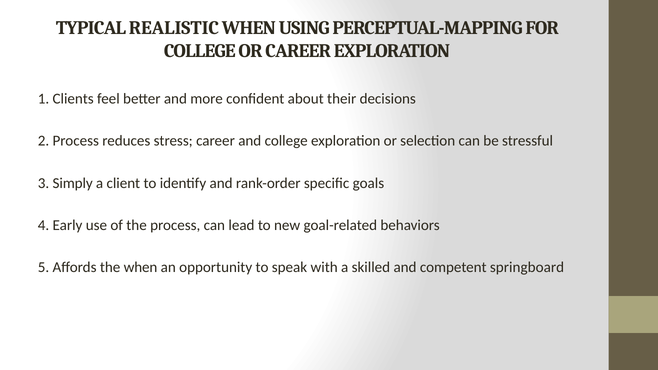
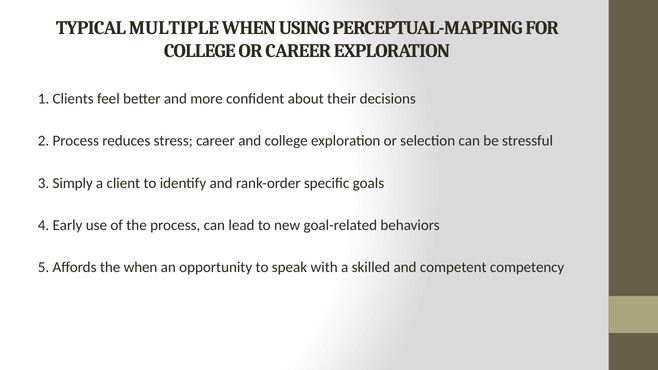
REALISTIC: REALISTIC -> MULTIPLE
springboard: springboard -> competency
